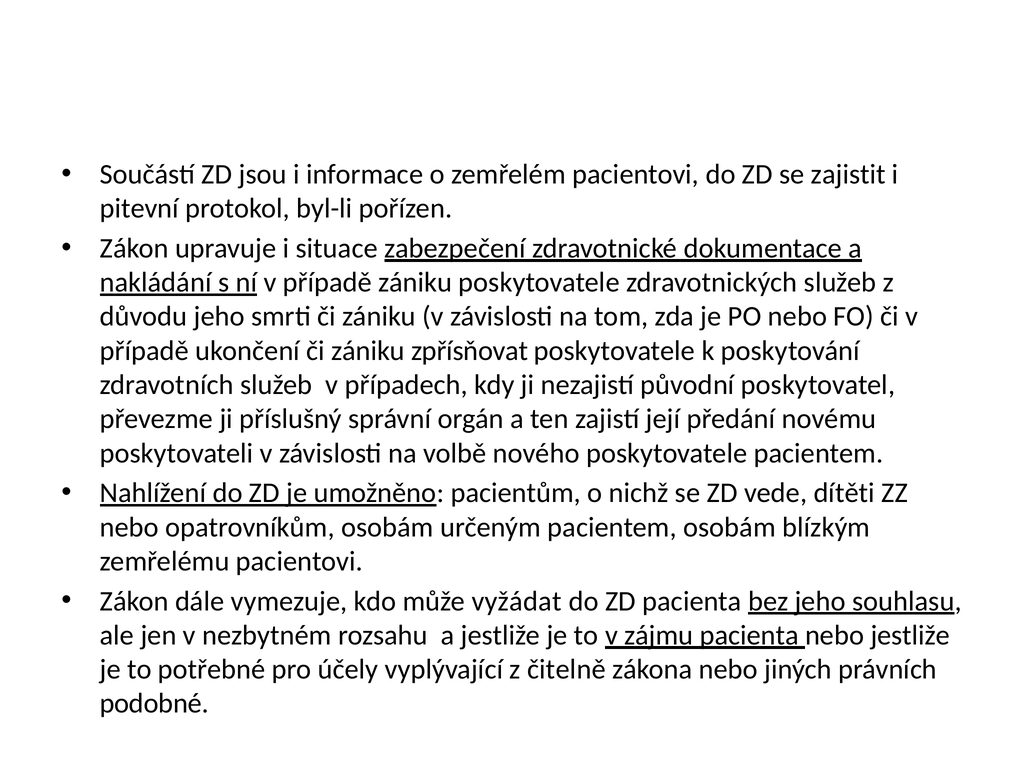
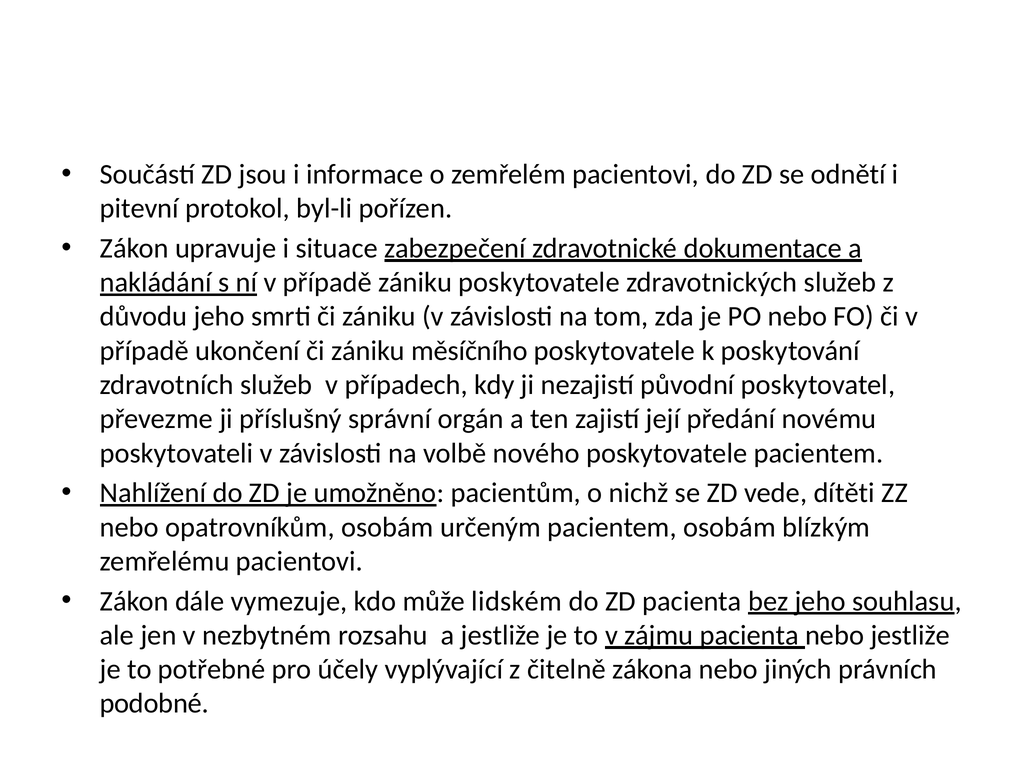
zajistit: zajistit -> odnětí
zpřísňovat: zpřísňovat -> měsíčního
vyžádat: vyžádat -> lidském
